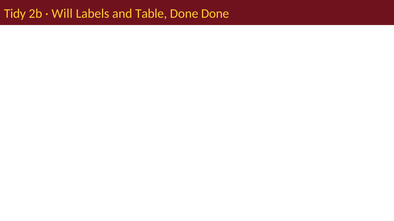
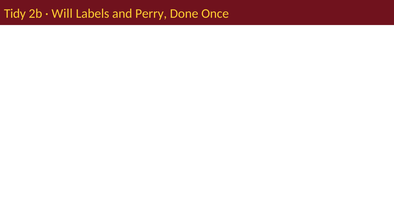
Table: Table -> Perry
Done Done: Done -> Once
